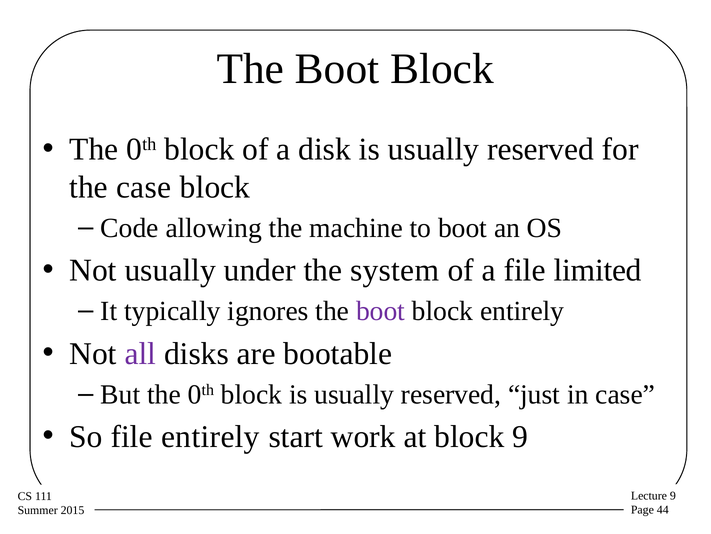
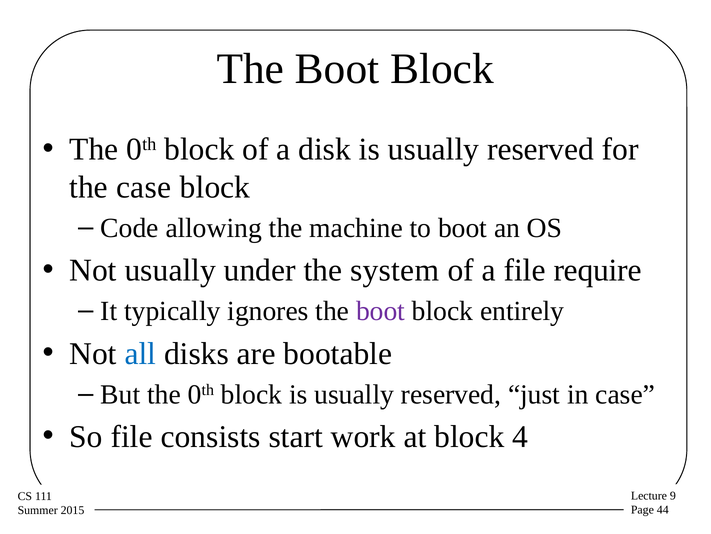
limited: limited -> require
all colour: purple -> blue
file entirely: entirely -> consists
block 9: 9 -> 4
